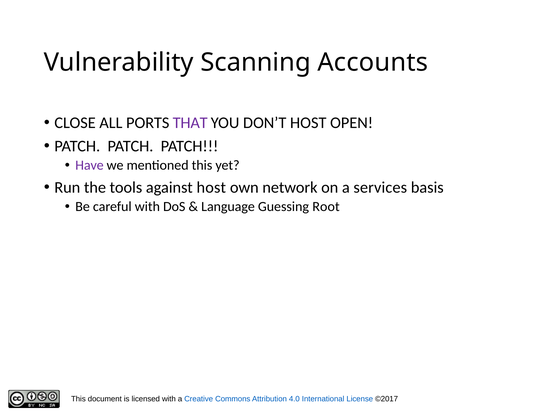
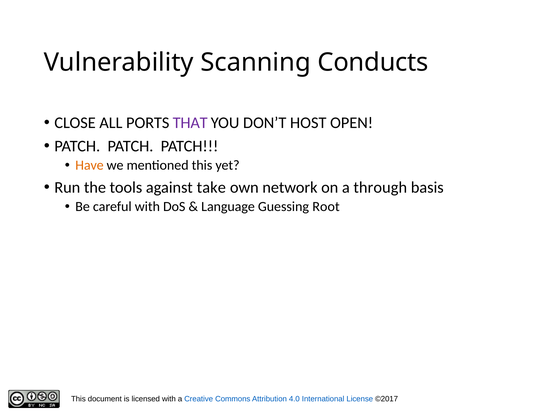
Accounts: Accounts -> Conducts
Have colour: purple -> orange
against host: host -> take
services: services -> through
